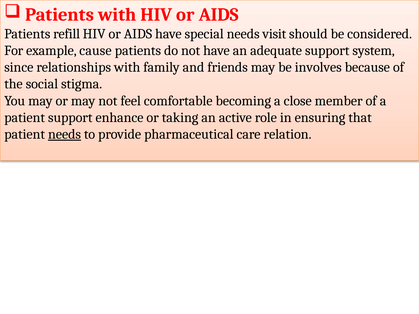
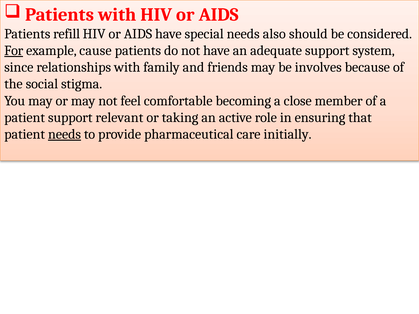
visit: visit -> also
For underline: none -> present
enhance: enhance -> relevant
relation: relation -> initially
